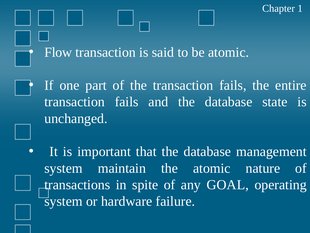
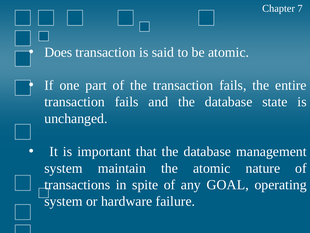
1: 1 -> 7
Flow: Flow -> Does
